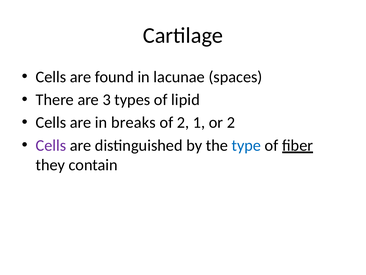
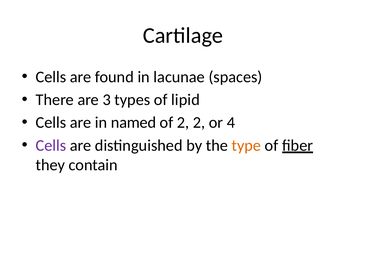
breaks: breaks -> named
2 1: 1 -> 2
or 2: 2 -> 4
type colour: blue -> orange
